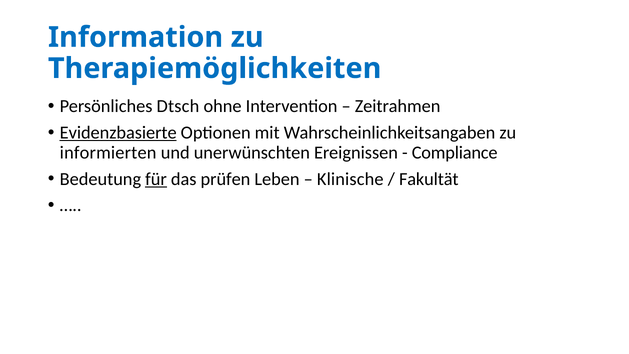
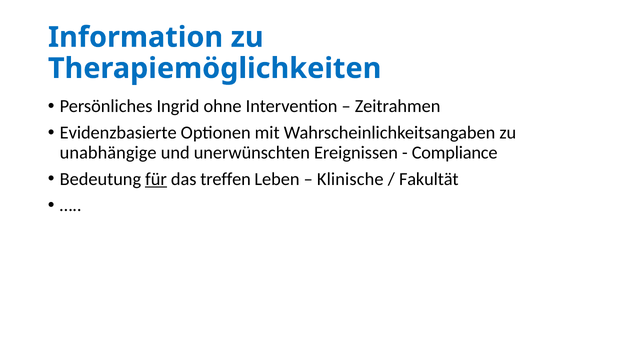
Dtsch: Dtsch -> Ingrid
Evidenzbasierte underline: present -> none
informierten: informierten -> unabhängige
prüfen: prüfen -> treffen
